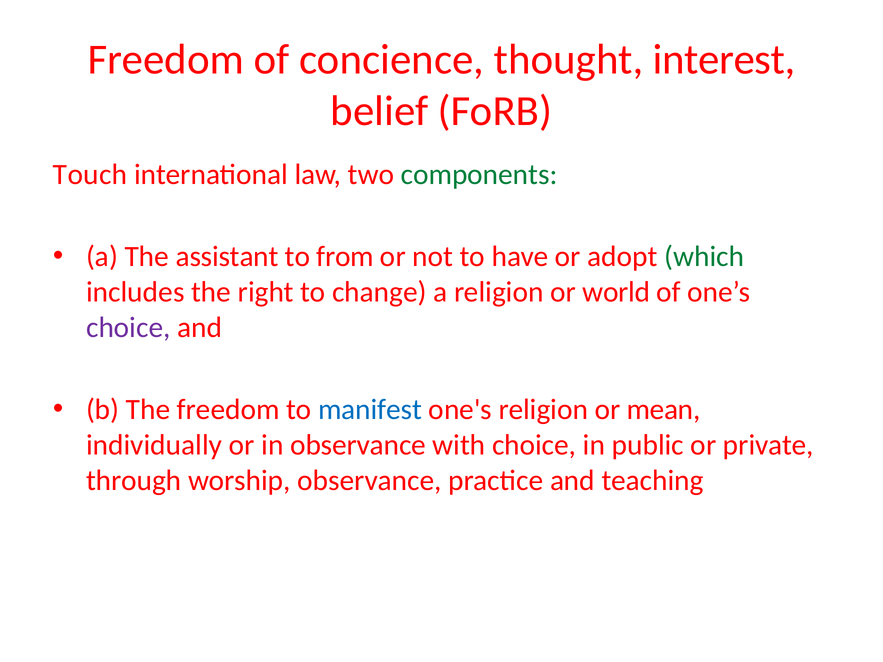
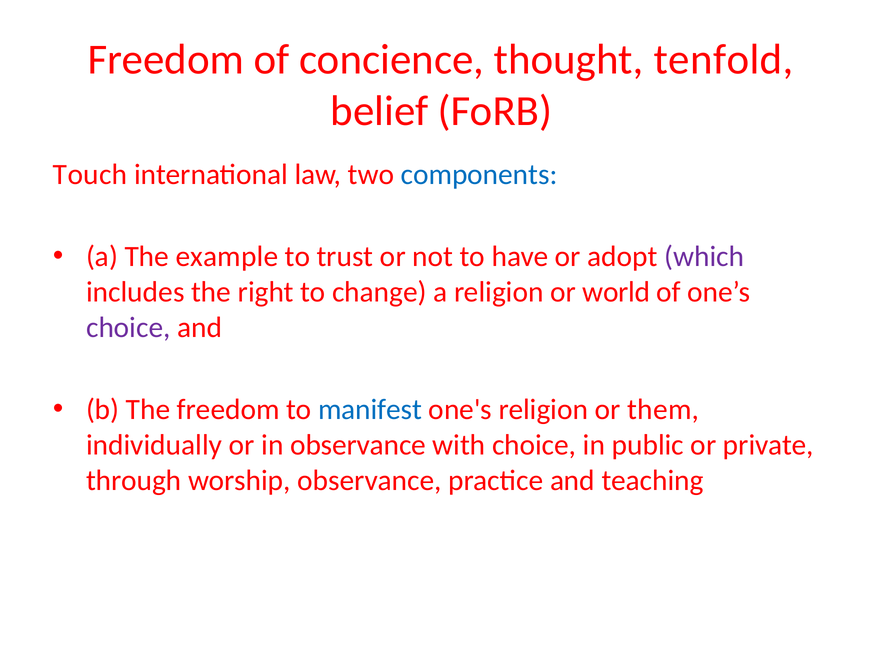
interest: interest -> tenfold
components colour: green -> blue
assistant: assistant -> example
from: from -> trust
which colour: green -> purple
mean: mean -> them
